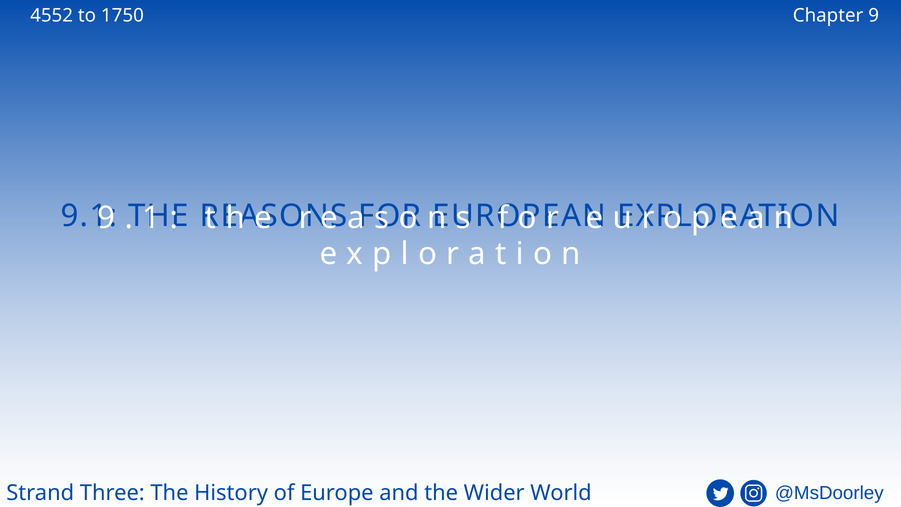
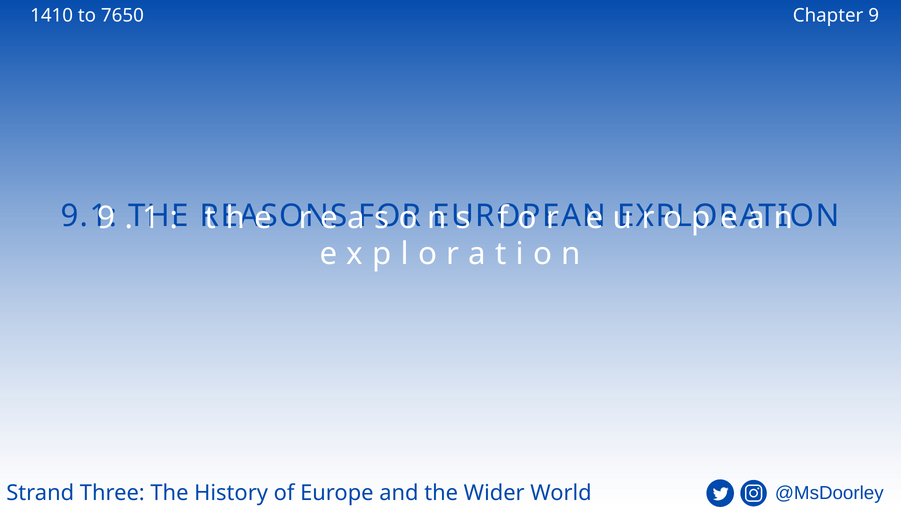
4552: 4552 -> 1410
1750: 1750 -> 7650
